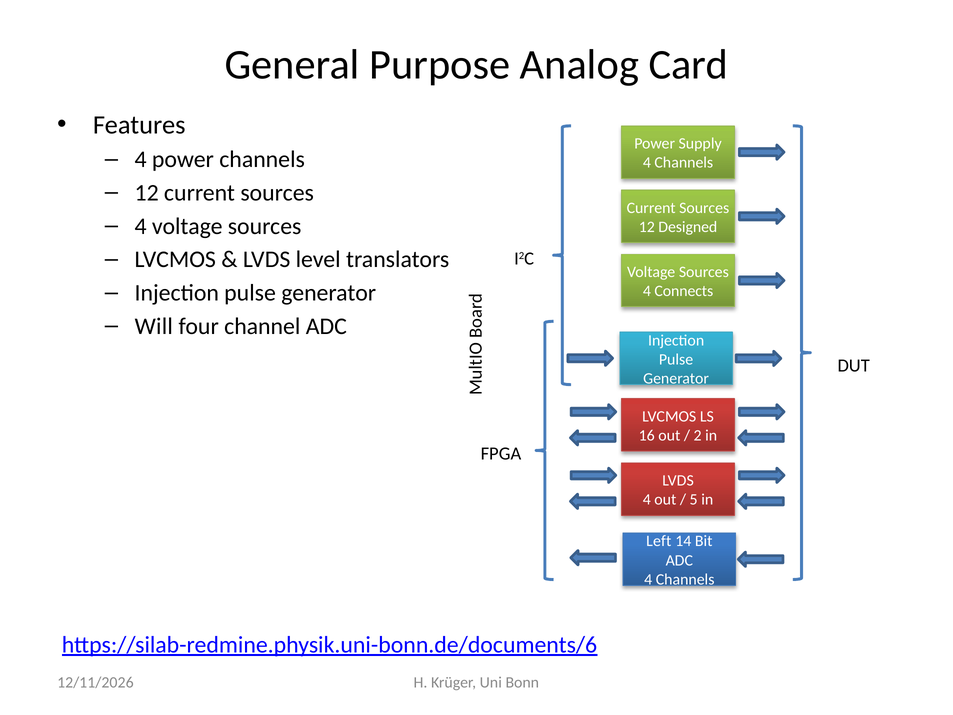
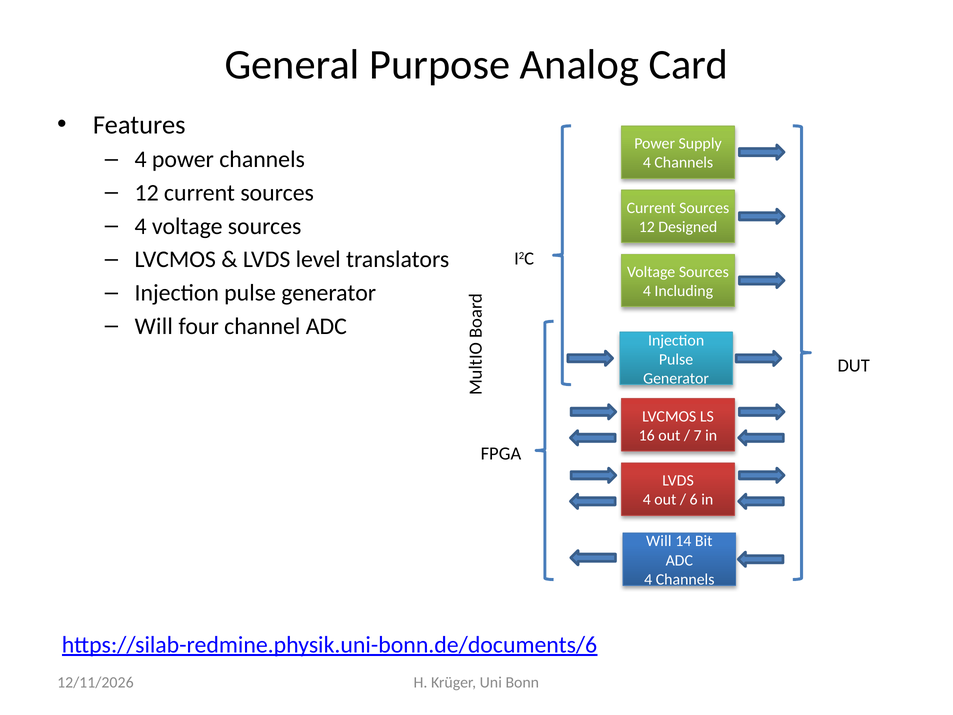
Connects: Connects -> Including
2: 2 -> 7
5: 5 -> 6
Left at (659, 541): Left -> Will
